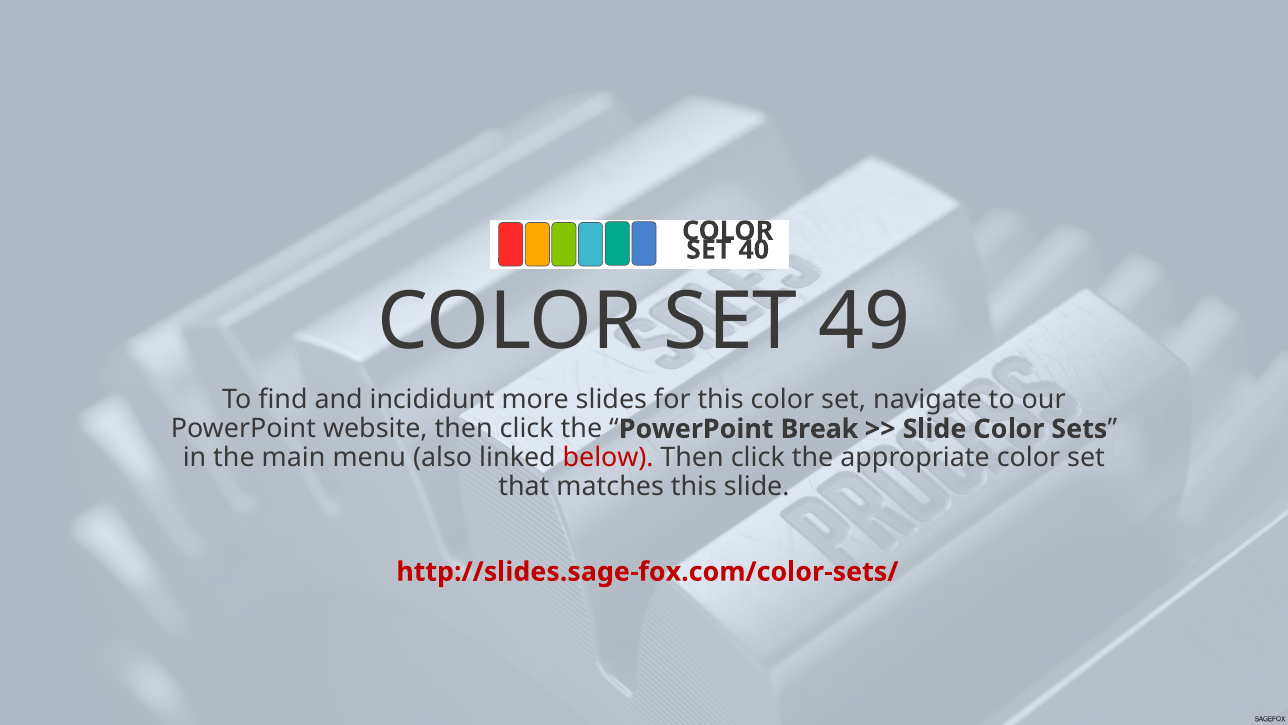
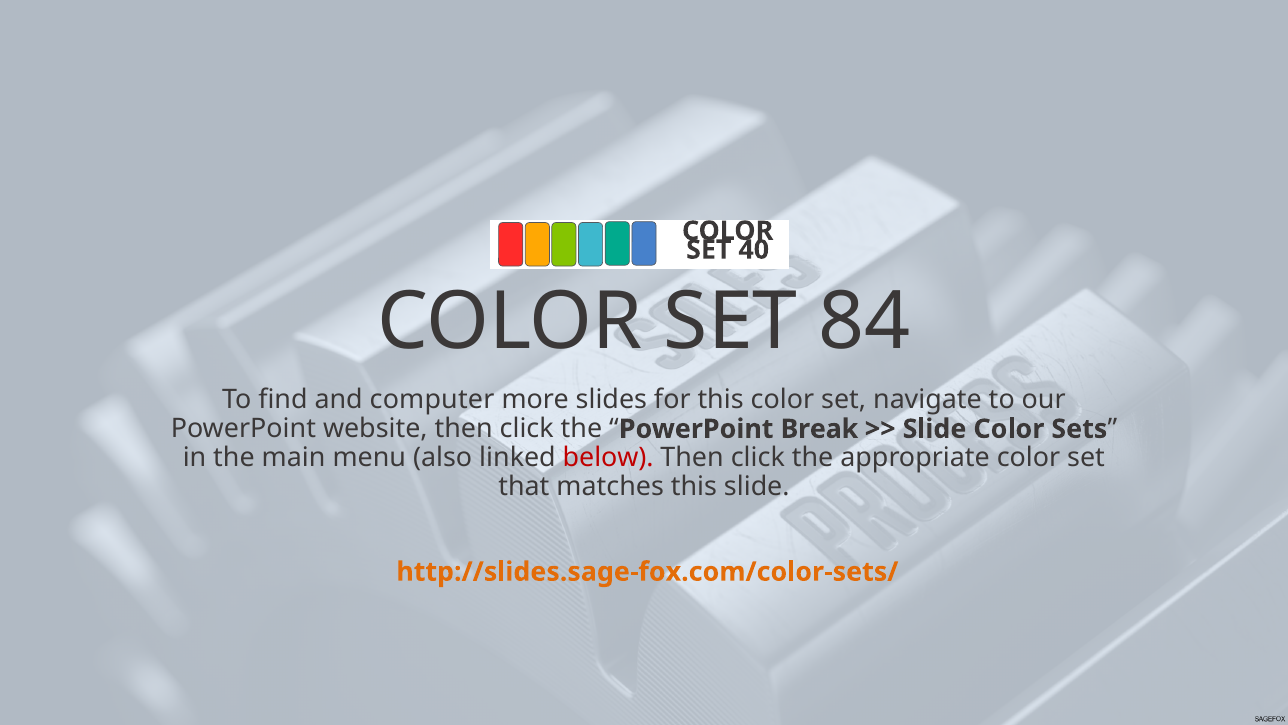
49: 49 -> 84
incididunt: incididunt -> computer
http://slides.sage-fox.com/color-sets/ colour: red -> orange
